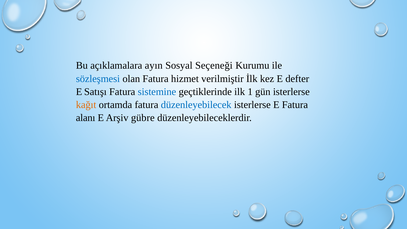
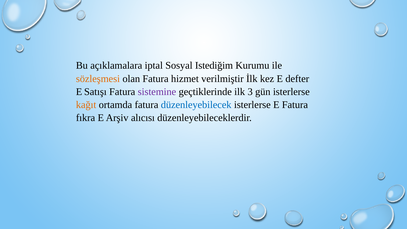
ayın: ayın -> iptal
Seçeneği: Seçeneği -> Istediğim
sözleşmesi colour: blue -> orange
sistemine colour: blue -> purple
1: 1 -> 3
alanı: alanı -> fıkra
gübre: gübre -> alıcısı
